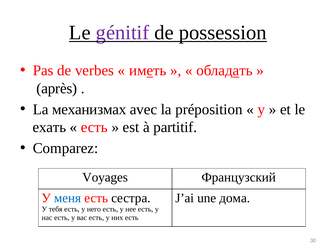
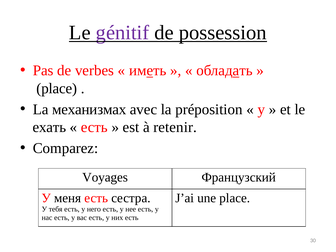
après: après -> place
partitif: partitif -> retenir
меня colour: blue -> black
дома: дома -> placе
